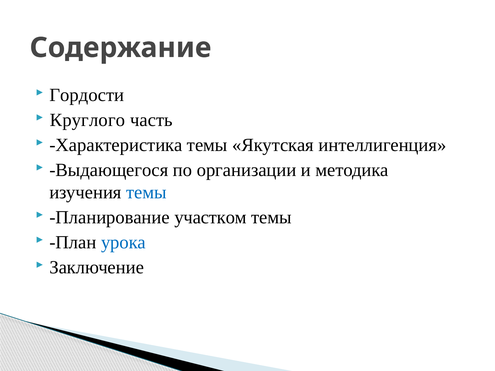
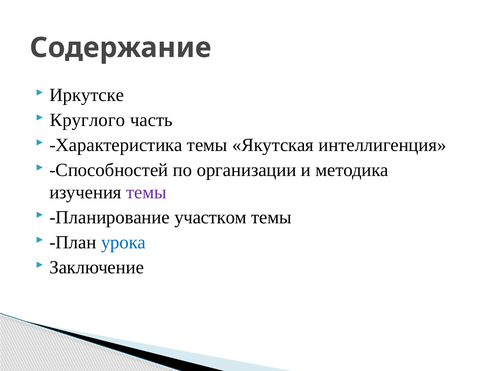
Гордости: Гордости -> Иркутске
Выдающегося: Выдающегося -> Способностей
темы at (146, 192) colour: blue -> purple
